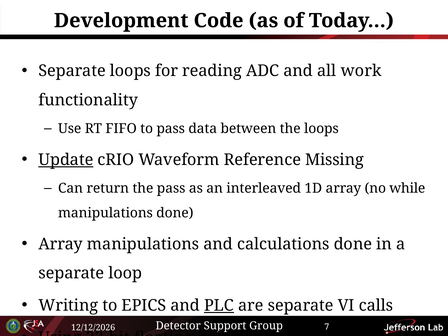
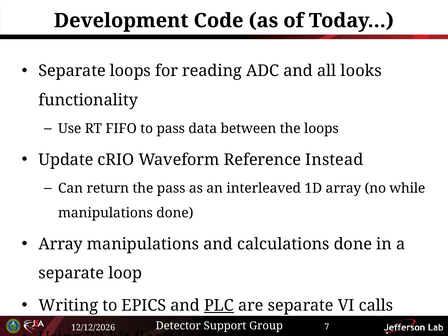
work: work -> looks
Update underline: present -> none
Reference Missing: Missing -> Instead
